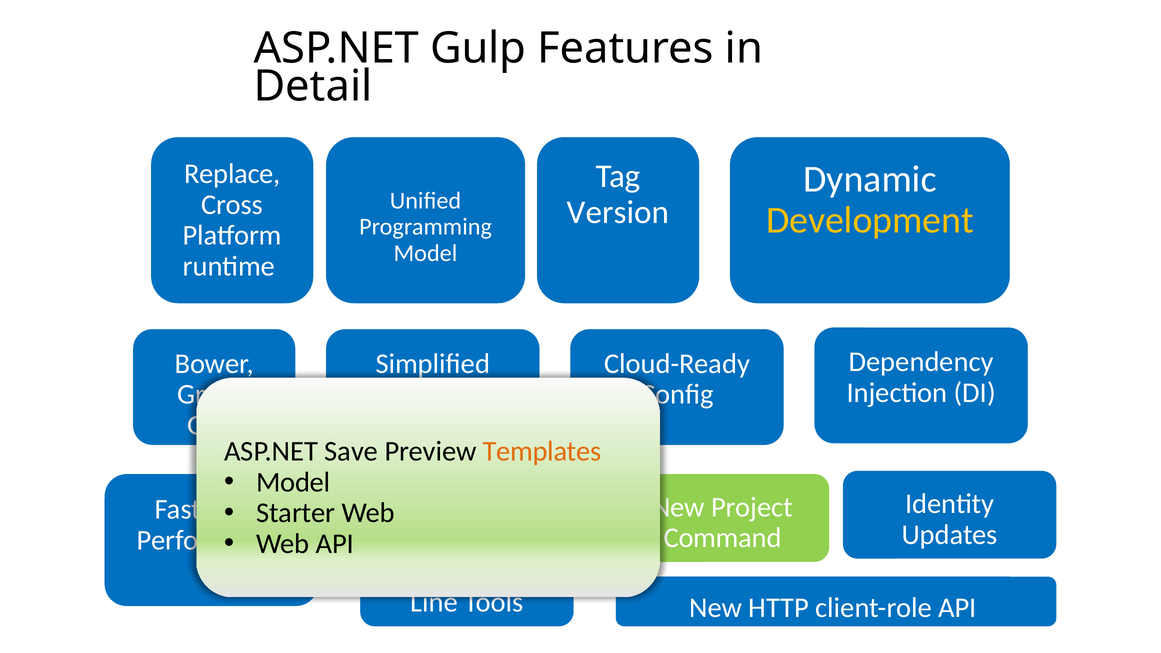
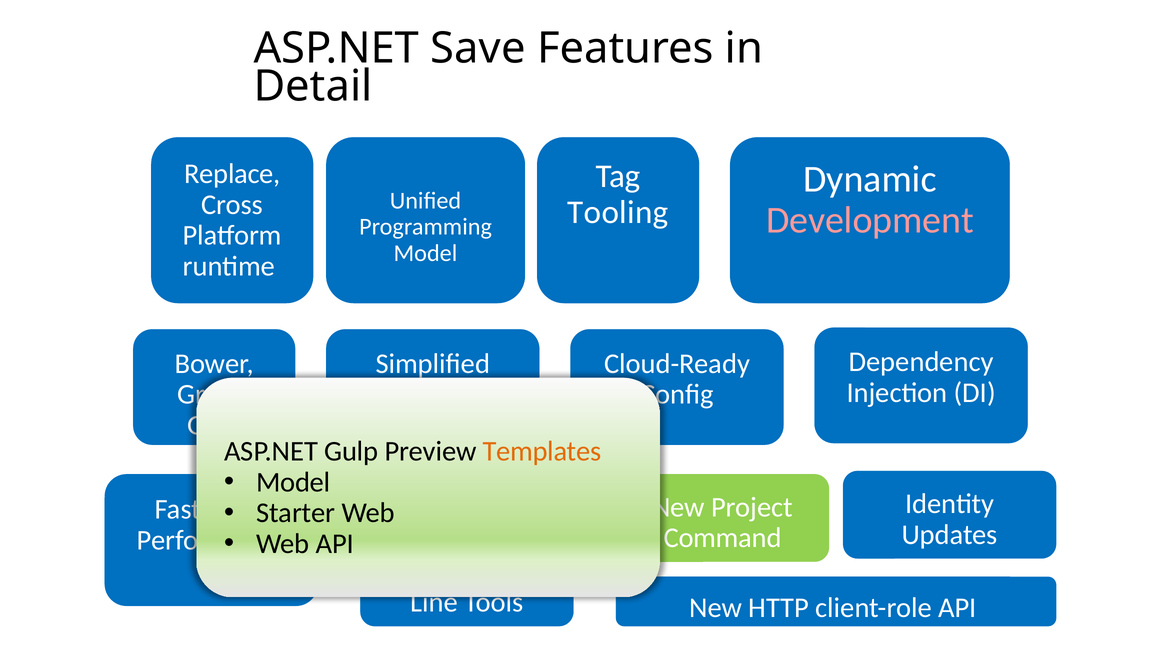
ASP.NET Gulp: Gulp -> Save
Version: Version -> Tooling
Development colour: yellow -> pink
ASP.NET Save: Save -> Gulp
